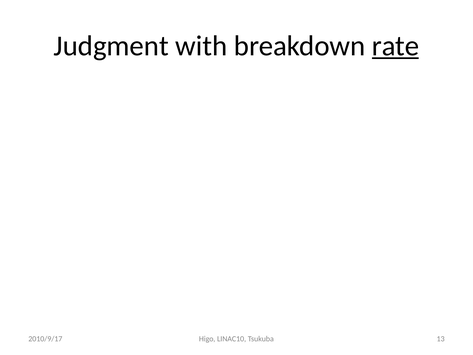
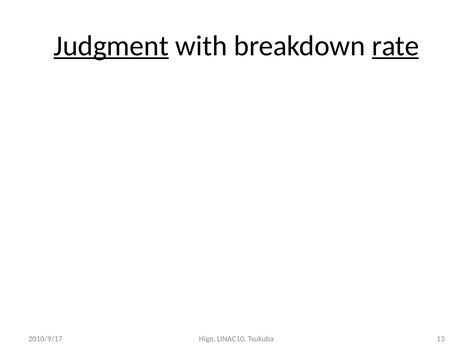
Judgment underline: none -> present
